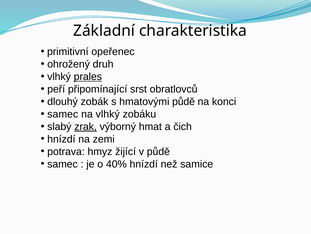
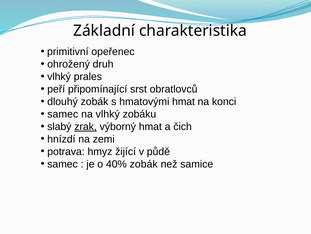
prales underline: present -> none
hmatovými půdě: půdě -> hmat
40% hnízdí: hnízdí -> zobák
